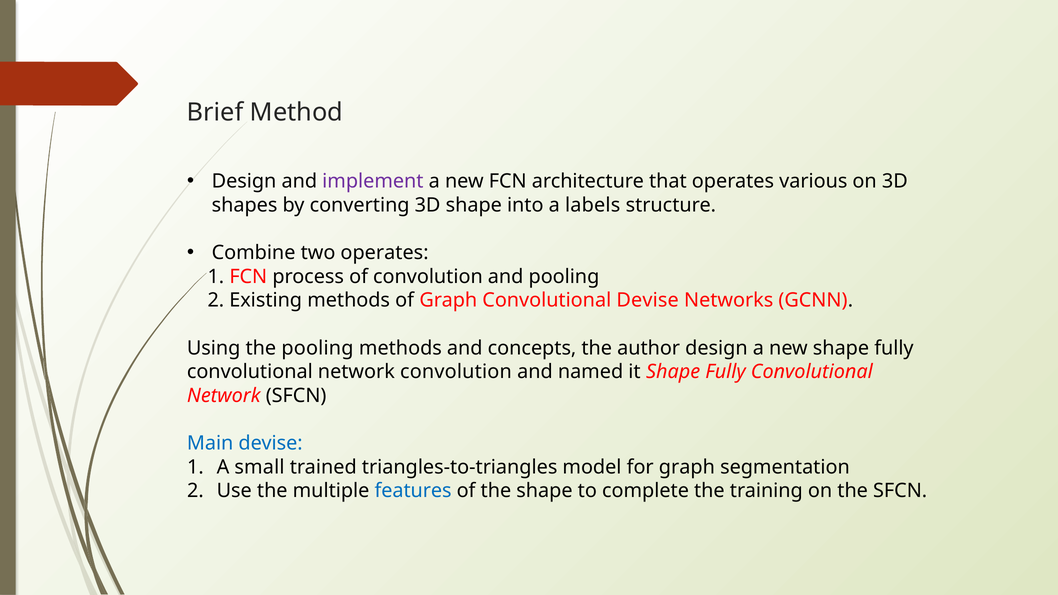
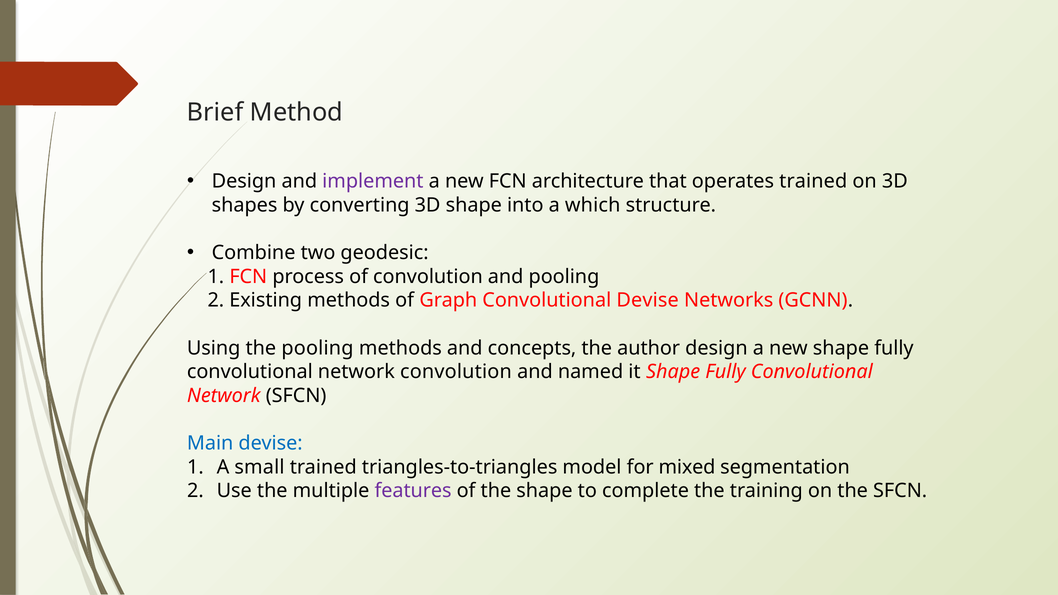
operates various: various -> trained
labels: labels -> which
two operates: operates -> geodesic
for graph: graph -> mixed
features colour: blue -> purple
